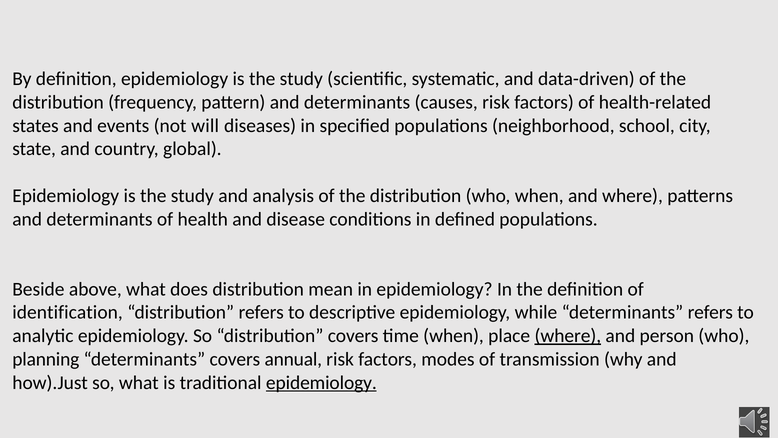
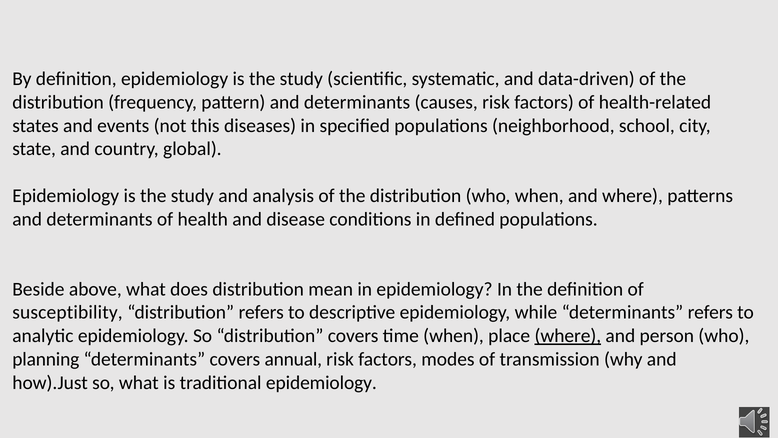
will: will -> this
identification: identification -> susceptibility
epidemiology at (321, 382) underline: present -> none
